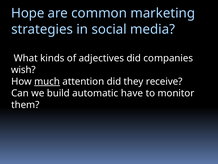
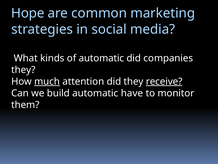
of adjectives: adjectives -> automatic
wish at (23, 70): wish -> they
receive underline: none -> present
